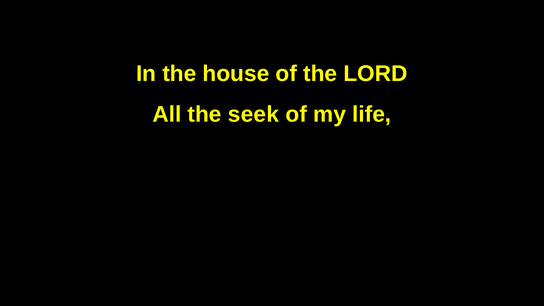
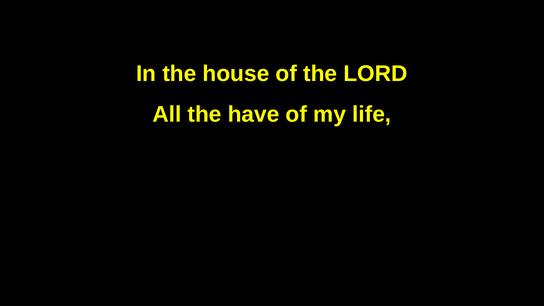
seek: seek -> have
